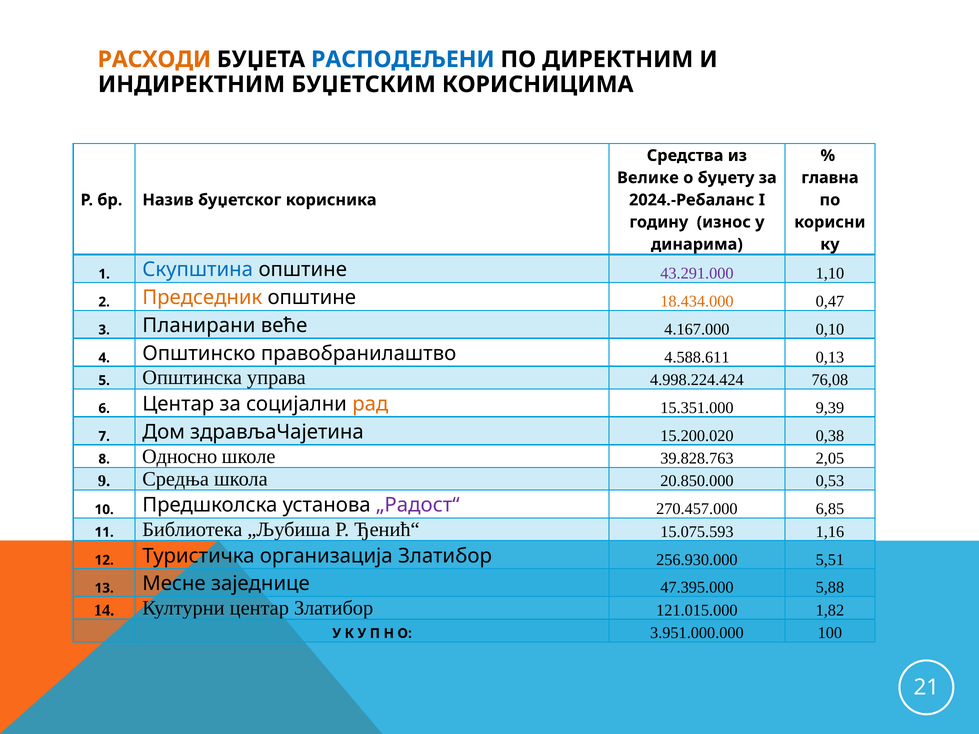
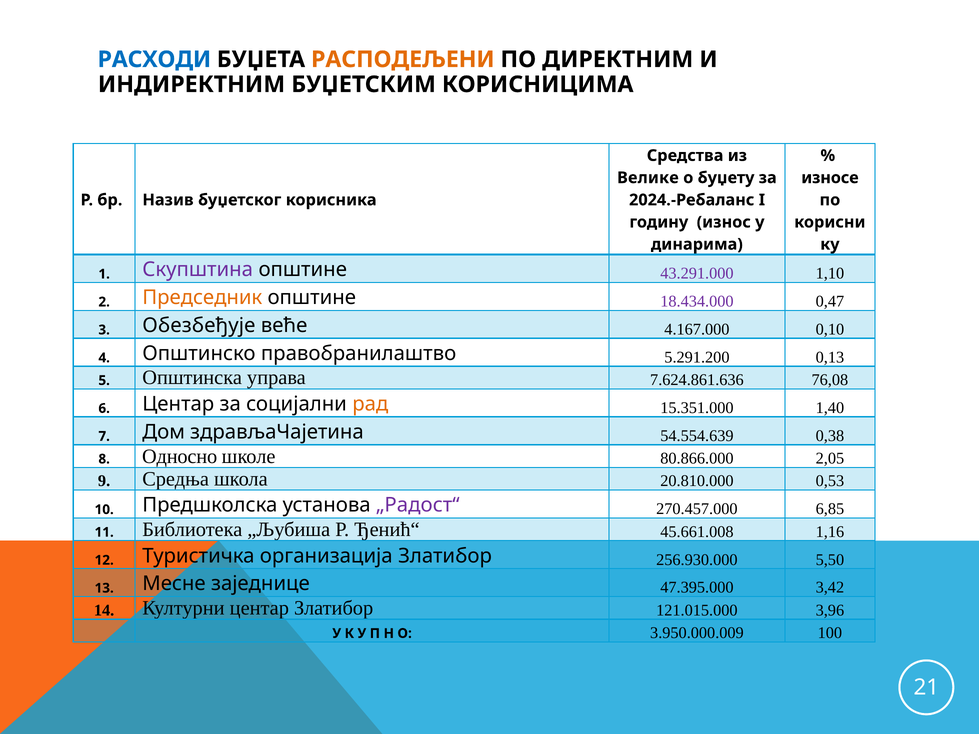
РАСХОДИ colour: orange -> blue
РАСПОДЕЉЕНИ colour: blue -> orange
главна: главна -> износе
Скупштина colour: blue -> purple
18.434.000 colour: orange -> purple
Планирани: Планирани -> Обезбеђује
4.588.611: 4.588.611 -> 5.291.200
4.998.224.424: 4.998.224.424 -> 7.624.861.636
9,39: 9,39 -> 1,40
15.200.020: 15.200.020 -> 54.554.639
39.828.763: 39.828.763 -> 80.866.000
20.850.000: 20.850.000 -> 20.810.000
15.075.593: 15.075.593 -> 45.661.008
5,51: 5,51 -> 5,50
5,88: 5,88 -> 3,42
1,82: 1,82 -> 3,96
3.951.000.000: 3.951.000.000 -> 3.950.000.009
